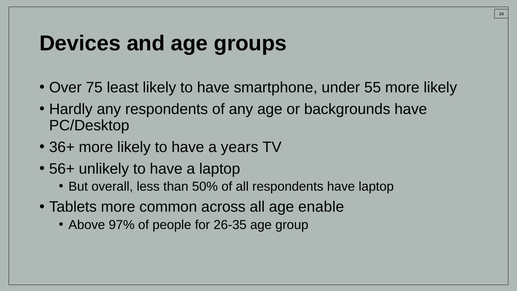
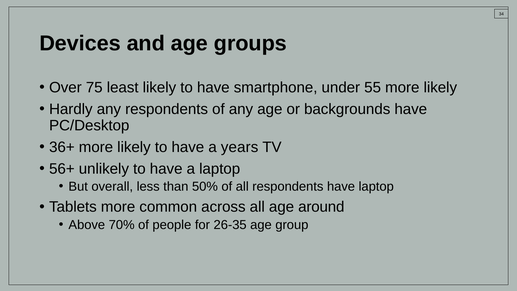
enable: enable -> around
97%: 97% -> 70%
